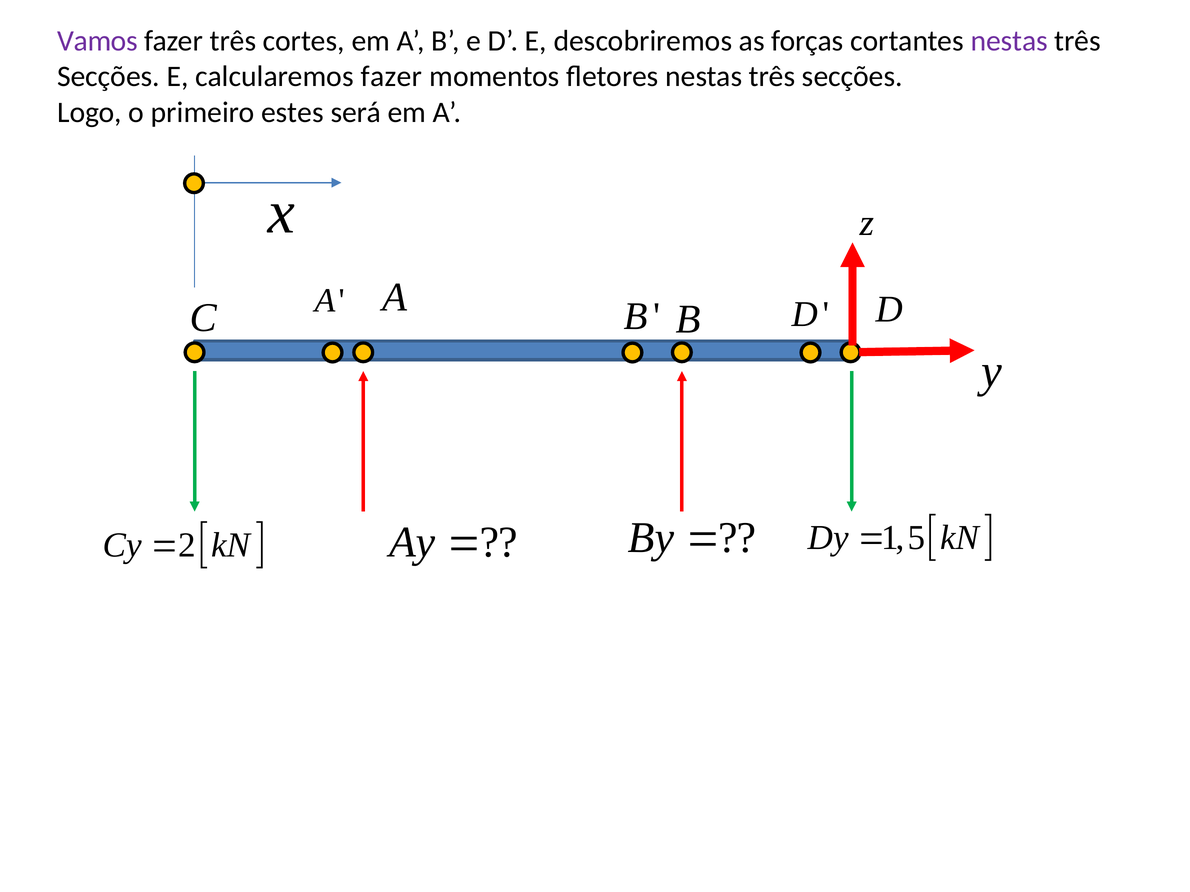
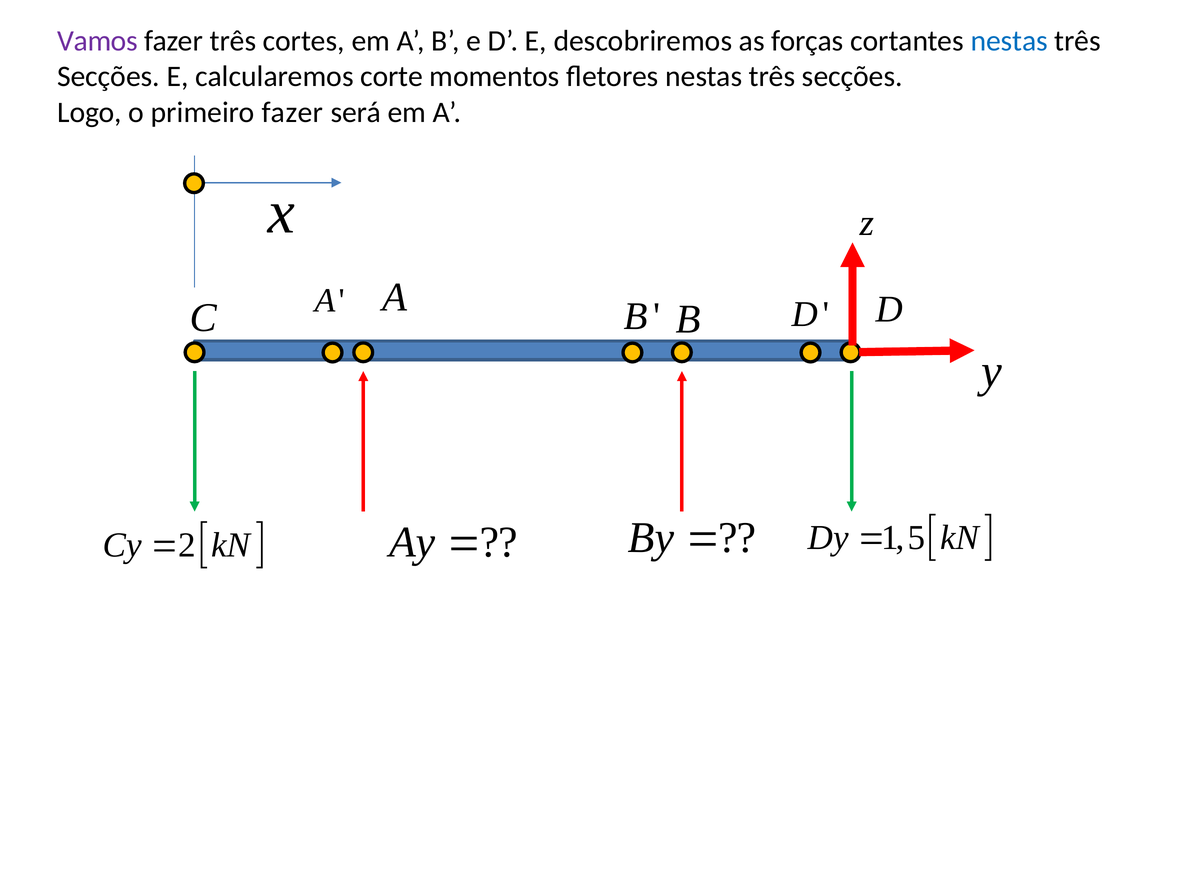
nestas at (1009, 41) colour: purple -> blue
calcularemos fazer: fazer -> corte
primeiro estes: estes -> fazer
